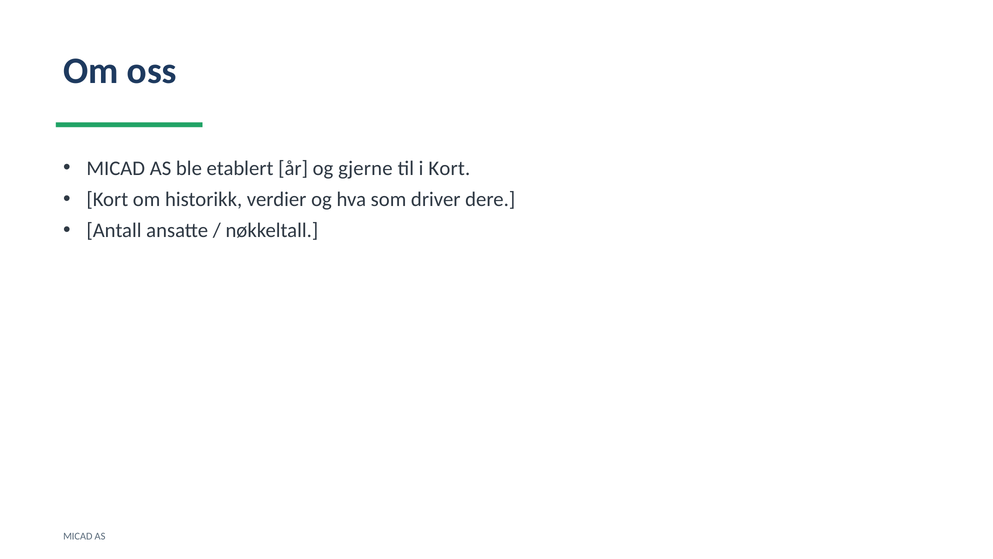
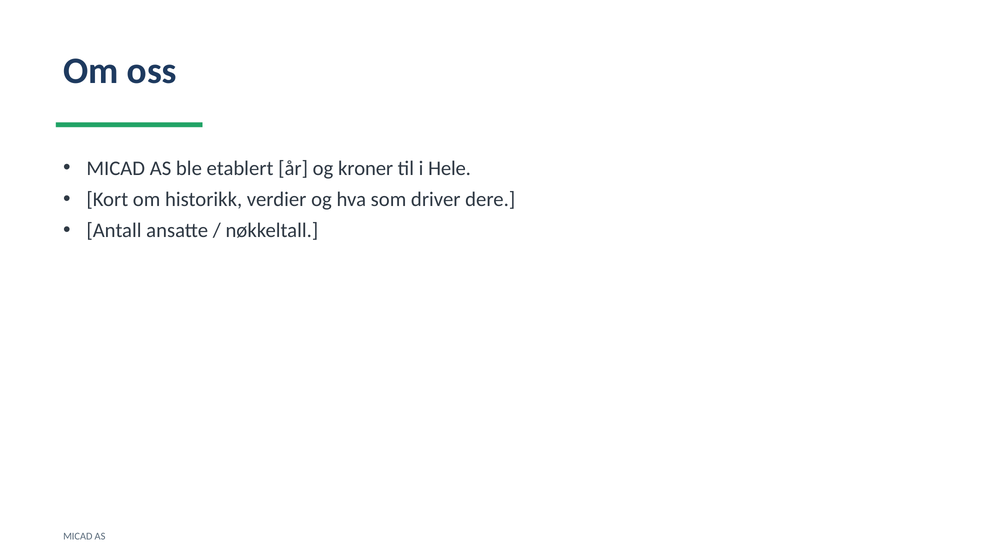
gjerne: gjerne -> kroner
i Kort: Kort -> Hele
